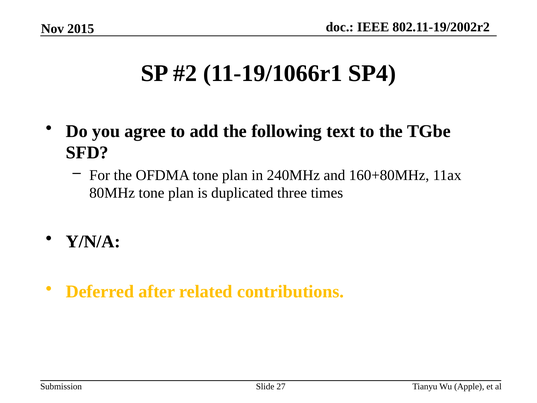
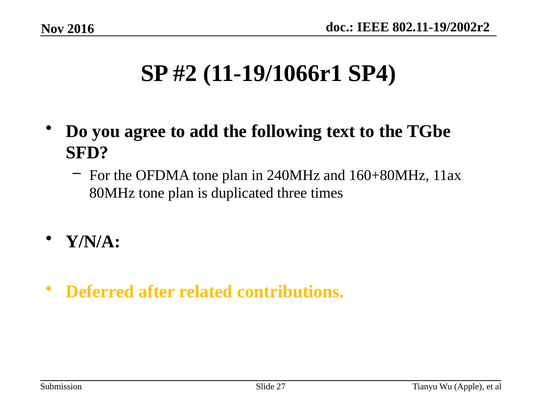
2015: 2015 -> 2016
